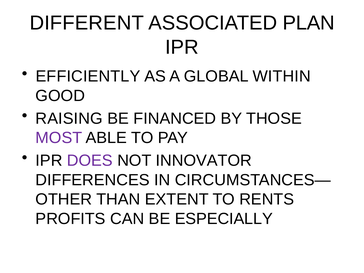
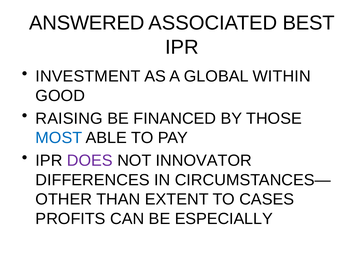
DIFFERENT: DIFFERENT -> ANSWERED
PLAN: PLAN -> BEST
EFFICIENTLY: EFFICIENTLY -> INVESTMENT
MOST colour: purple -> blue
RENTS: RENTS -> CASES
